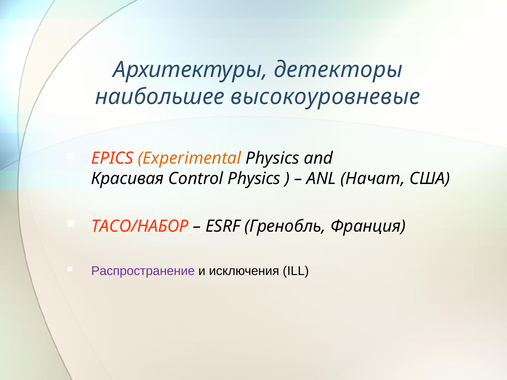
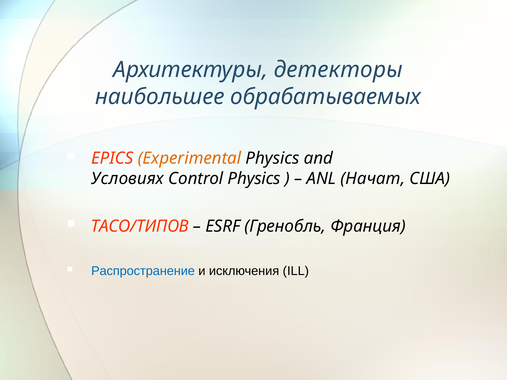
высокоуровневые: высокоуровневые -> обрабатываемых
Красивая: Красивая -> Условиях
TACO/НАБОР: TACO/НАБОР -> TACO/ТИПОВ
Распространение colour: purple -> blue
